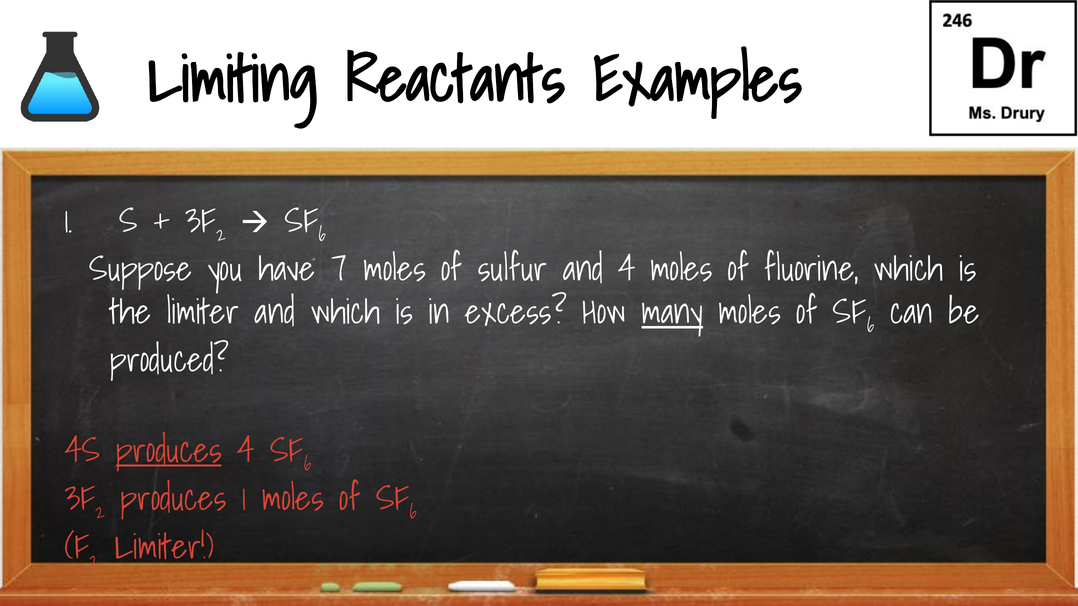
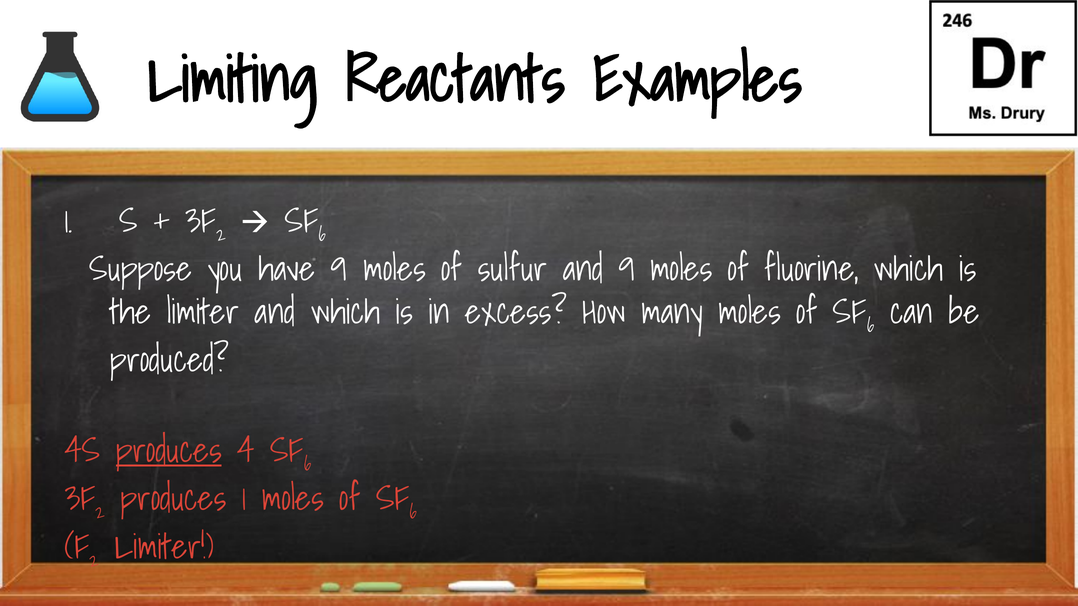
have 7: 7 -> 9
and 4: 4 -> 9
many underline: present -> none
